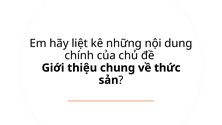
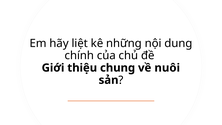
thức: thức -> nuôi
